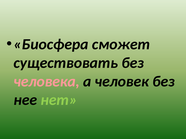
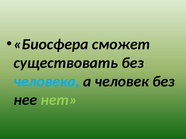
человека colour: pink -> light blue
